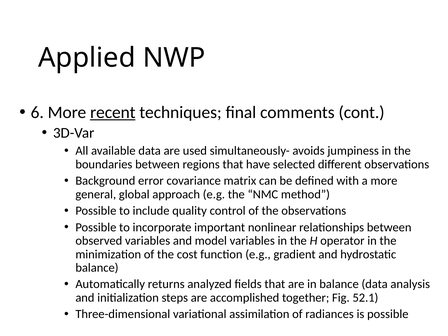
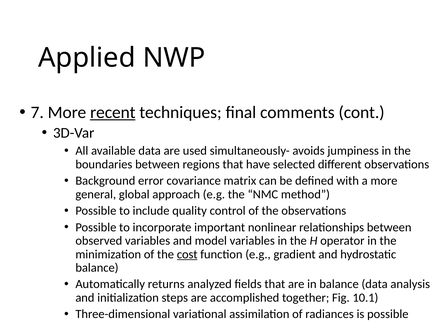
6: 6 -> 7
cost underline: none -> present
52.1: 52.1 -> 10.1
